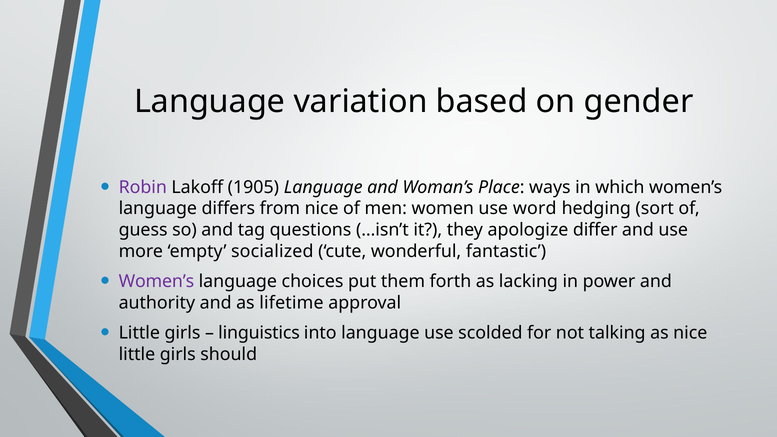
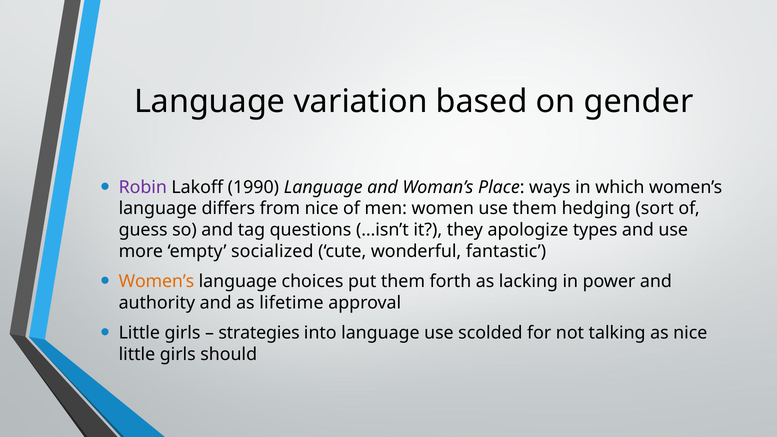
1905: 1905 -> 1990
use word: word -> them
differ: differ -> types
Women’s at (156, 281) colour: purple -> orange
linguistics: linguistics -> strategies
